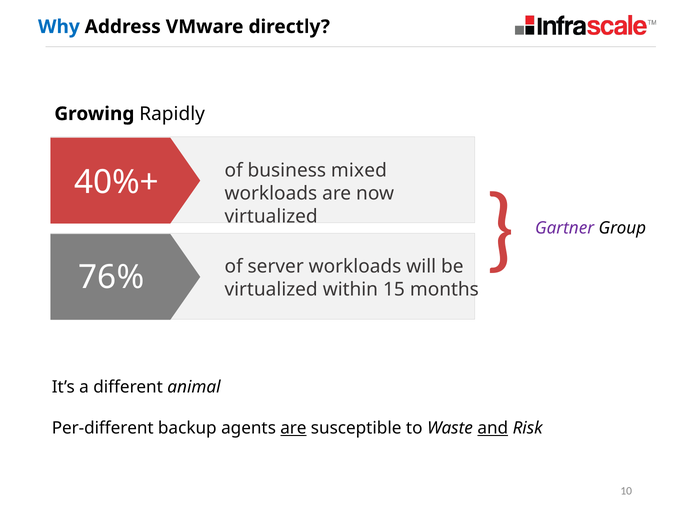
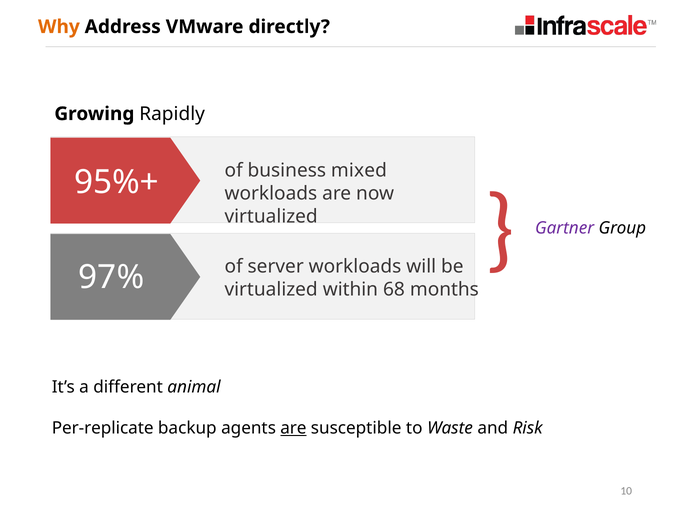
Why colour: blue -> orange
40%+: 40%+ -> 95%+
76%: 76% -> 97%
15: 15 -> 68
Per-different: Per-different -> Per-replicate
and underline: present -> none
